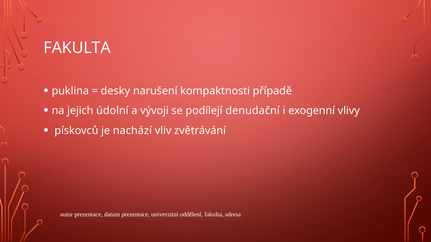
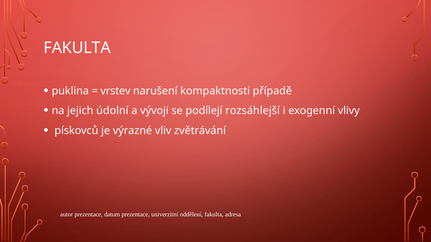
desky: desky -> vrstev
denudační: denudační -> rozsáhlejší
nachází: nachází -> výrazné
